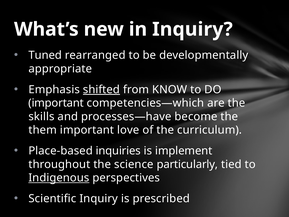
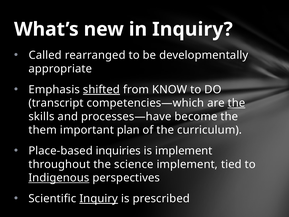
Tuned: Tuned -> Called
important at (56, 103): important -> transcript
the at (236, 103) underline: none -> present
love: love -> plan
science particularly: particularly -> implement
Inquiry at (99, 198) underline: none -> present
